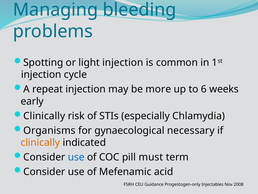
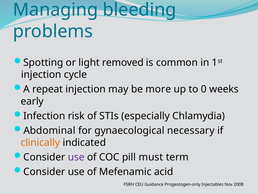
light injection: injection -> removed
6: 6 -> 0
Clinically at (44, 116): Clinically -> Infection
Organisms: Organisms -> Abdominal
use at (76, 157) colour: blue -> purple
